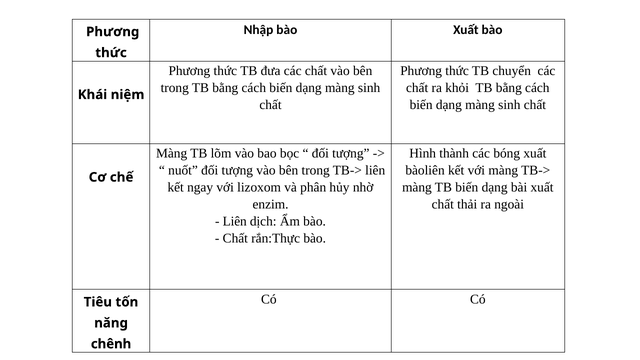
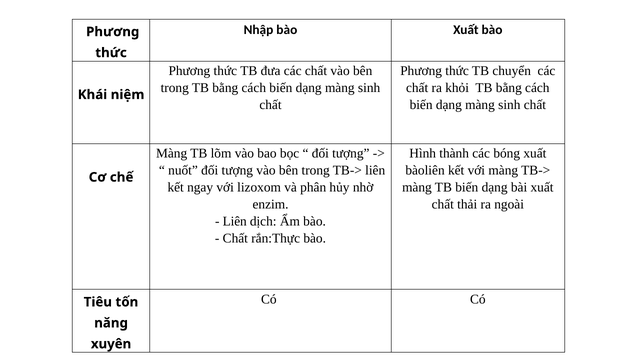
chênh: chênh -> xuyên
